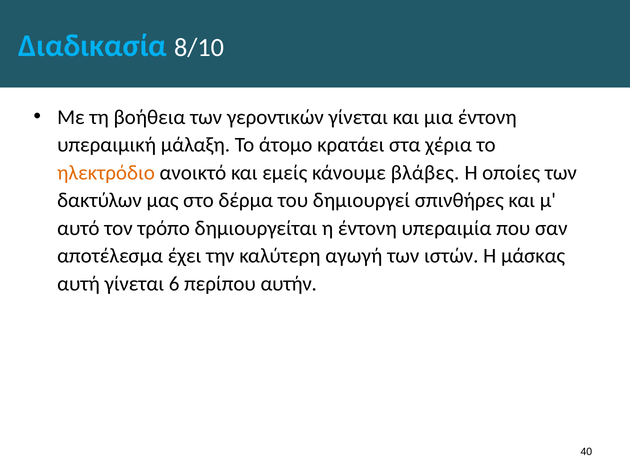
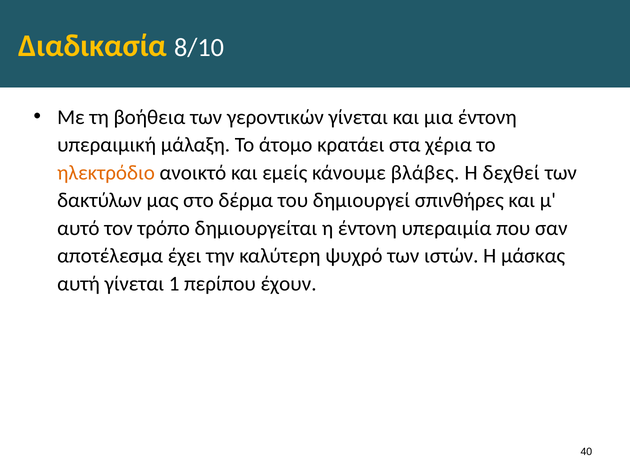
Διαδικασία colour: light blue -> yellow
οποίες: οποίες -> δεχθεί
αγωγή: αγωγή -> ψυχρό
6: 6 -> 1
αυτήν: αυτήν -> έχουν
